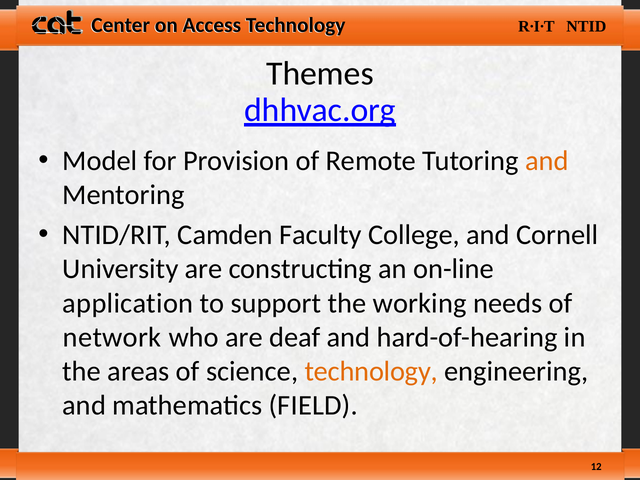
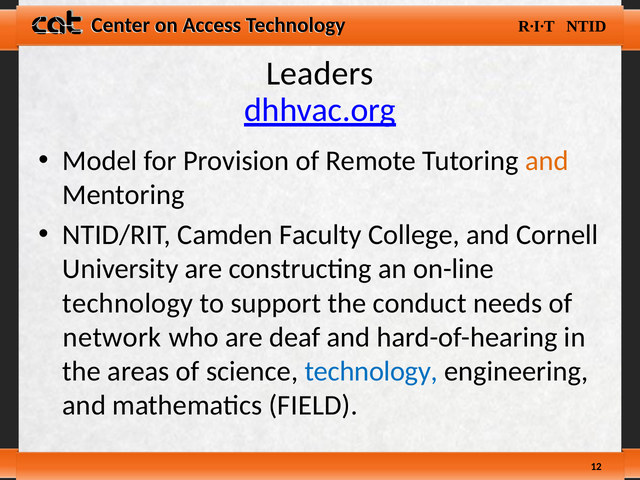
Themes: Themes -> Leaders
application at (128, 303): application -> technology
working: working -> conduct
technology at (371, 371) colour: orange -> blue
